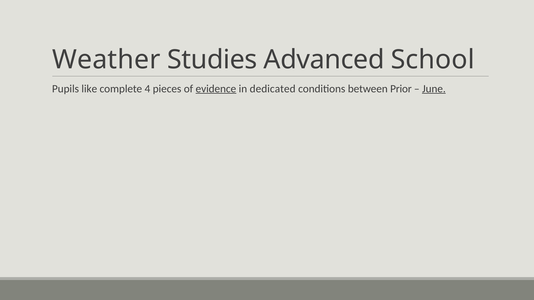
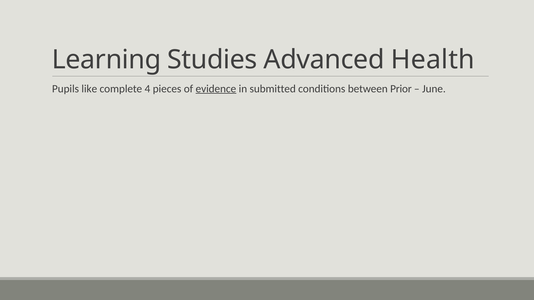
Weather: Weather -> Learning
School: School -> Health
dedicated: dedicated -> submitted
June underline: present -> none
